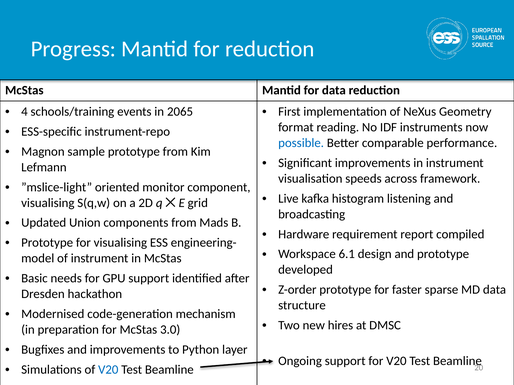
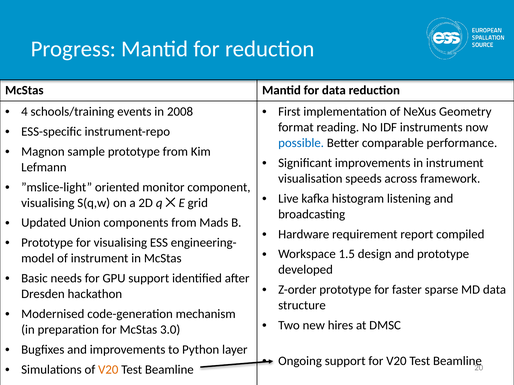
2065: 2065 -> 2008
6.1: 6.1 -> 1.5
V20 at (108, 370) colour: blue -> orange
